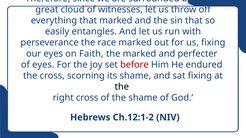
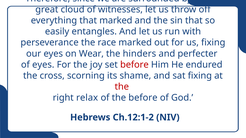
Faith: Faith -> Wear
the marked: marked -> hinders
the at (122, 87) colour: black -> red
right cross: cross -> relax
the shame: shame -> before
